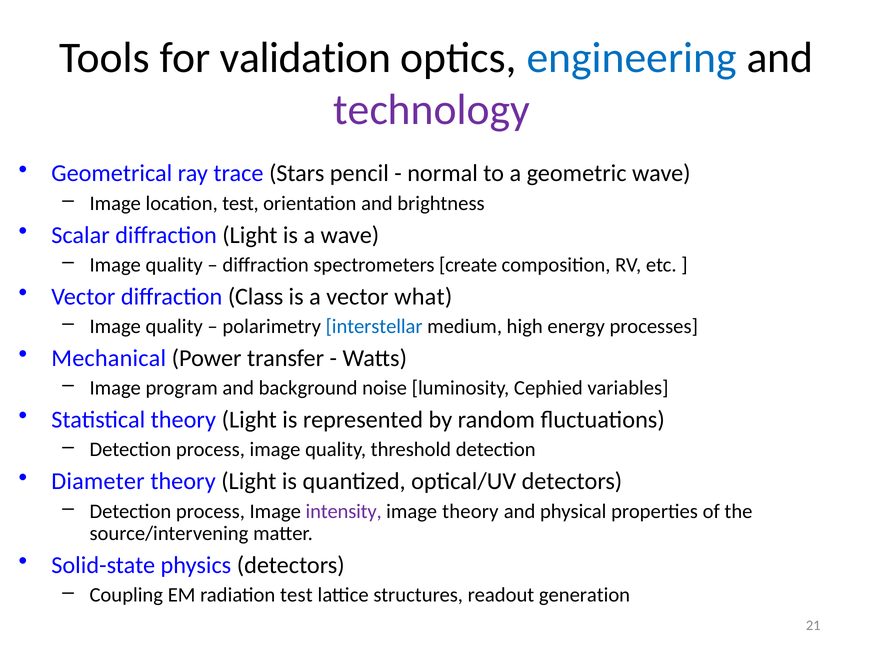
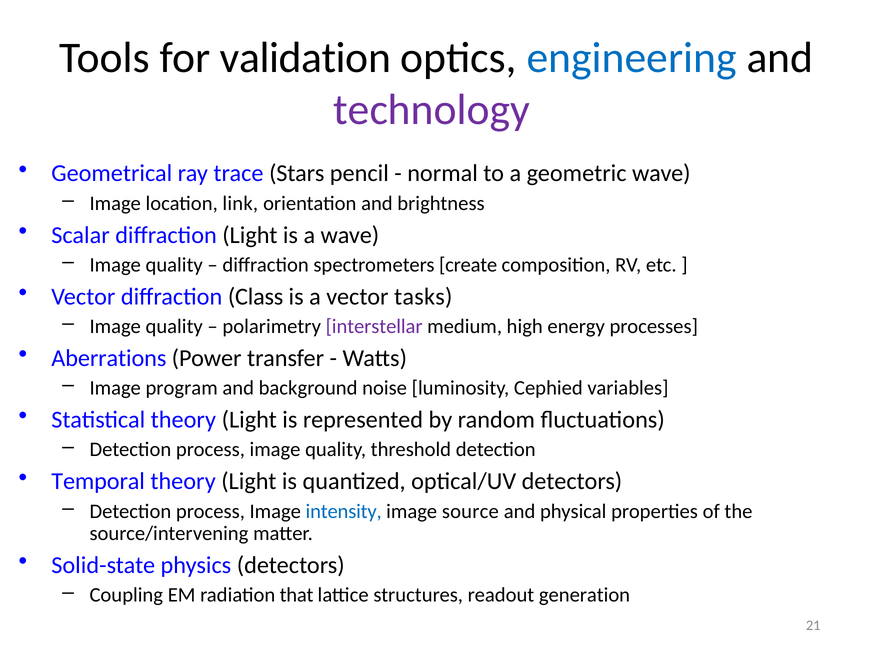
location test: test -> link
what: what -> tasks
interstellar colour: blue -> purple
Mechanical: Mechanical -> Aberrations
Diameter: Diameter -> Temporal
intensity colour: purple -> blue
image theory: theory -> source
radiation test: test -> that
